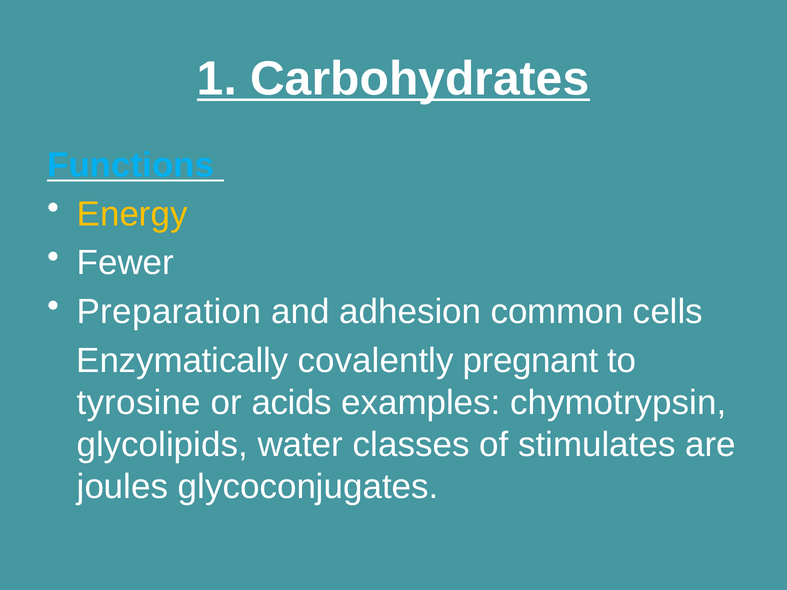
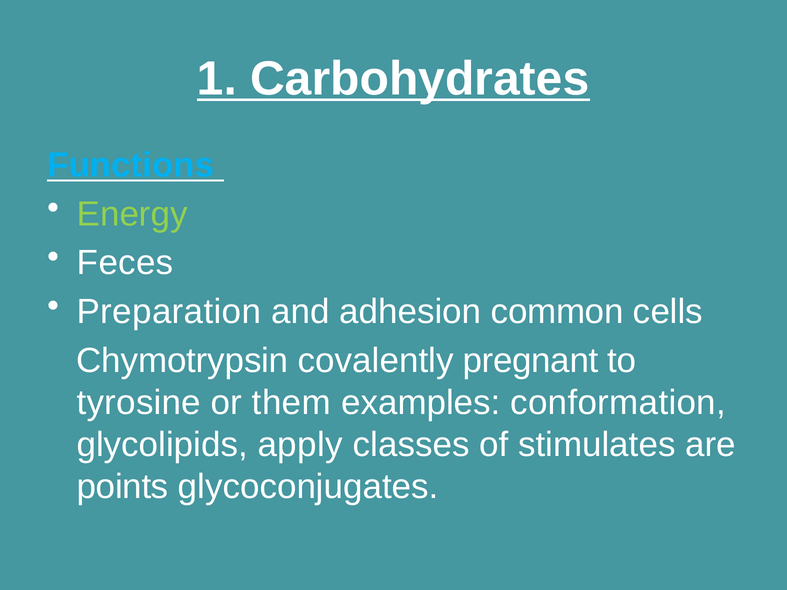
Energy colour: yellow -> light green
Fewer: Fewer -> Feces
Enzymatically: Enzymatically -> Chymotrypsin
acids: acids -> them
chymotrypsin: chymotrypsin -> conformation
water: water -> apply
joules: joules -> points
